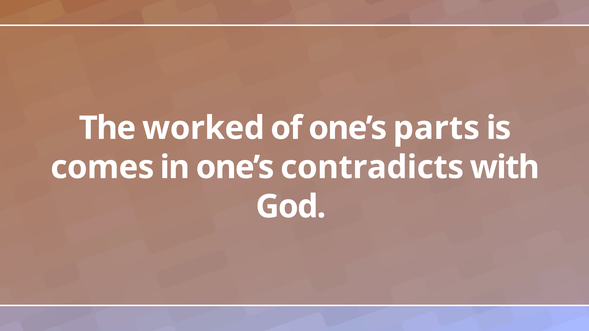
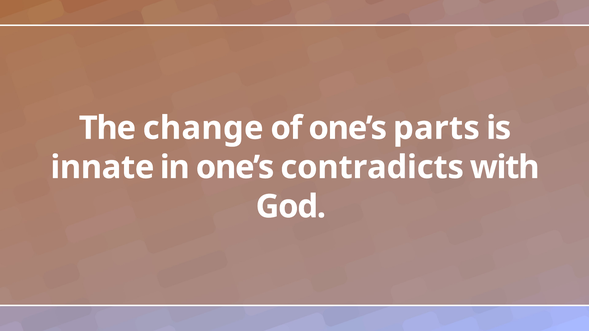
worked: worked -> change
comes: comes -> innate
